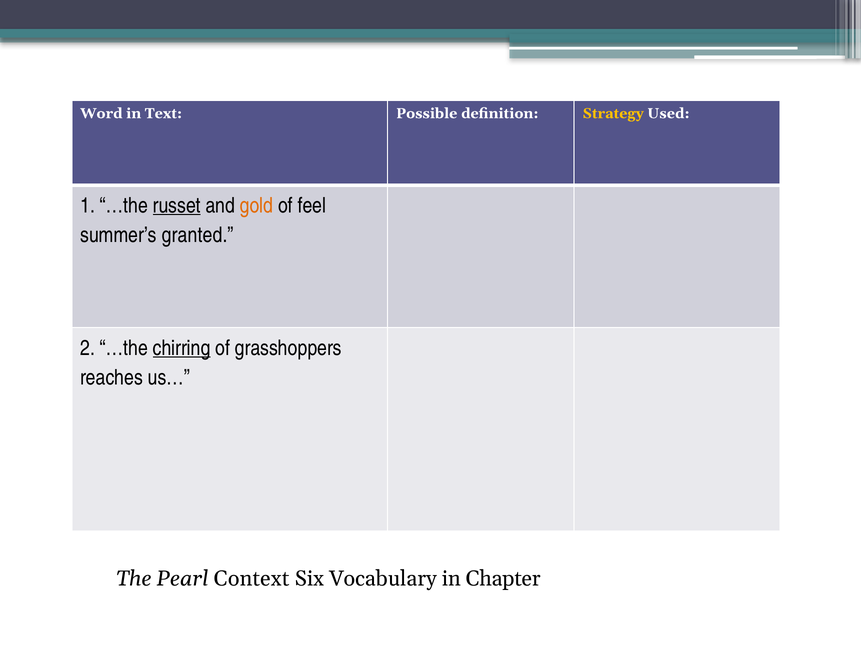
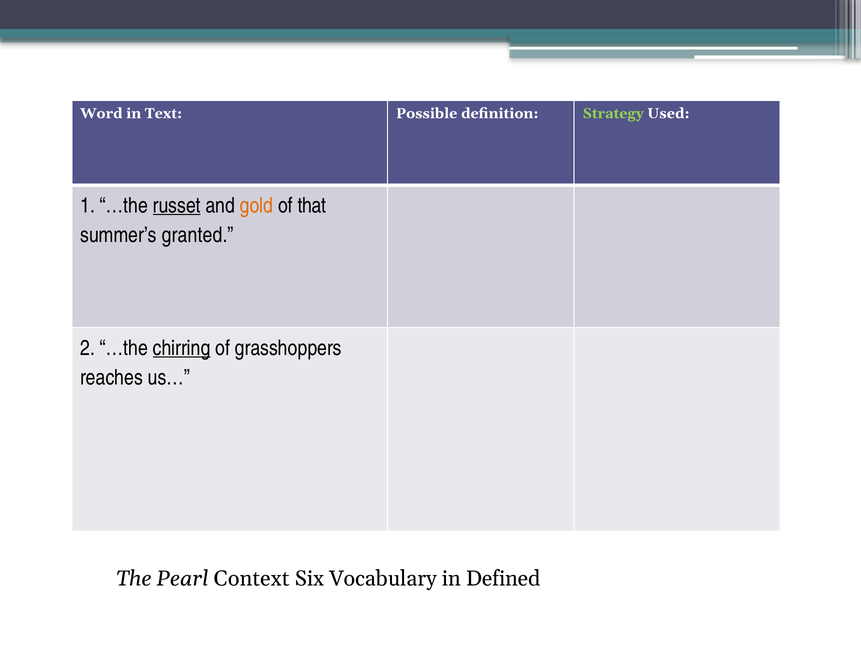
Strategy colour: yellow -> light green
feel: feel -> that
Chapter: Chapter -> Defined
